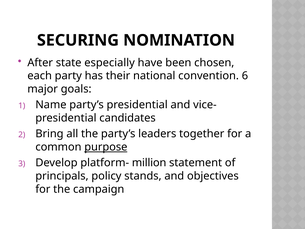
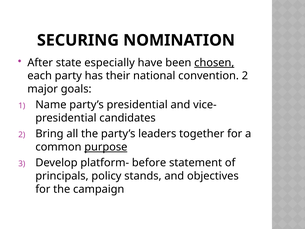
chosen underline: none -> present
convention 6: 6 -> 2
million: million -> before
